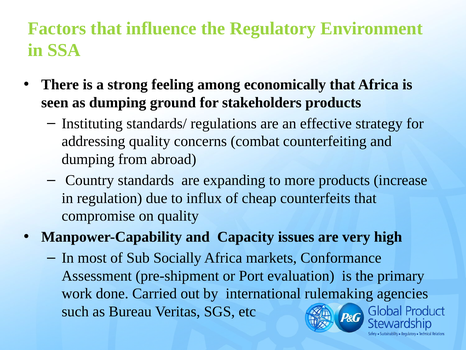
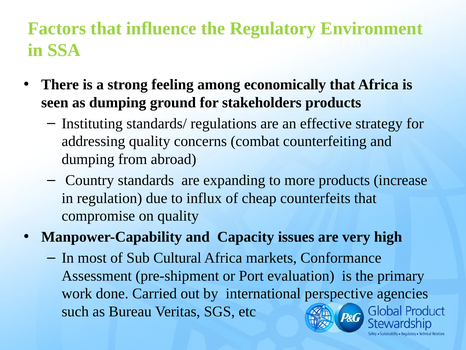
Socially: Socially -> Cultural
rulemaking: rulemaking -> perspective
